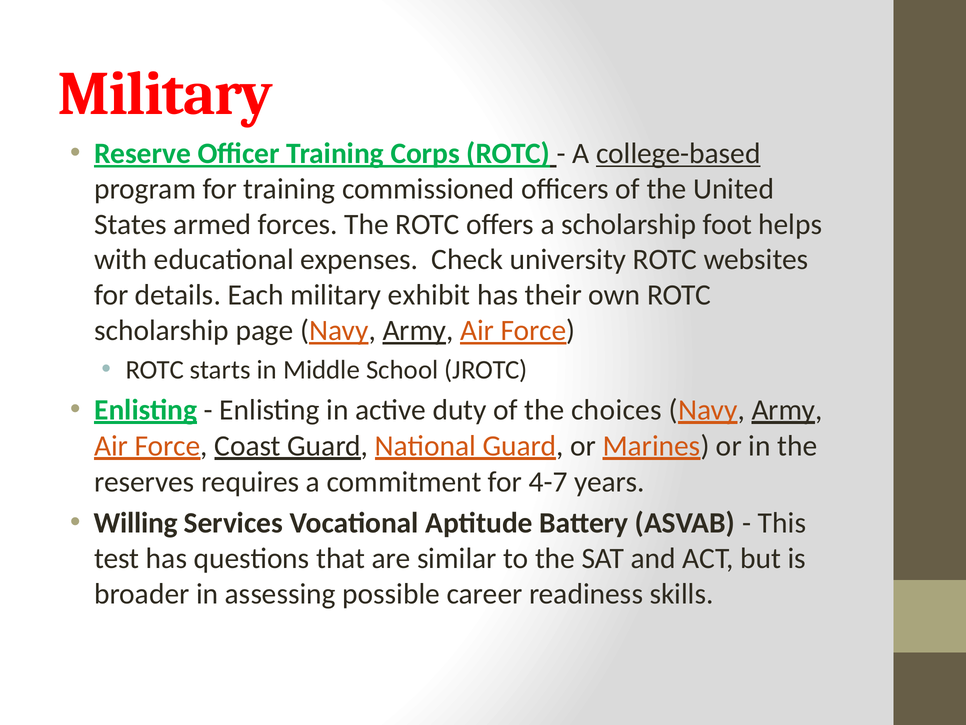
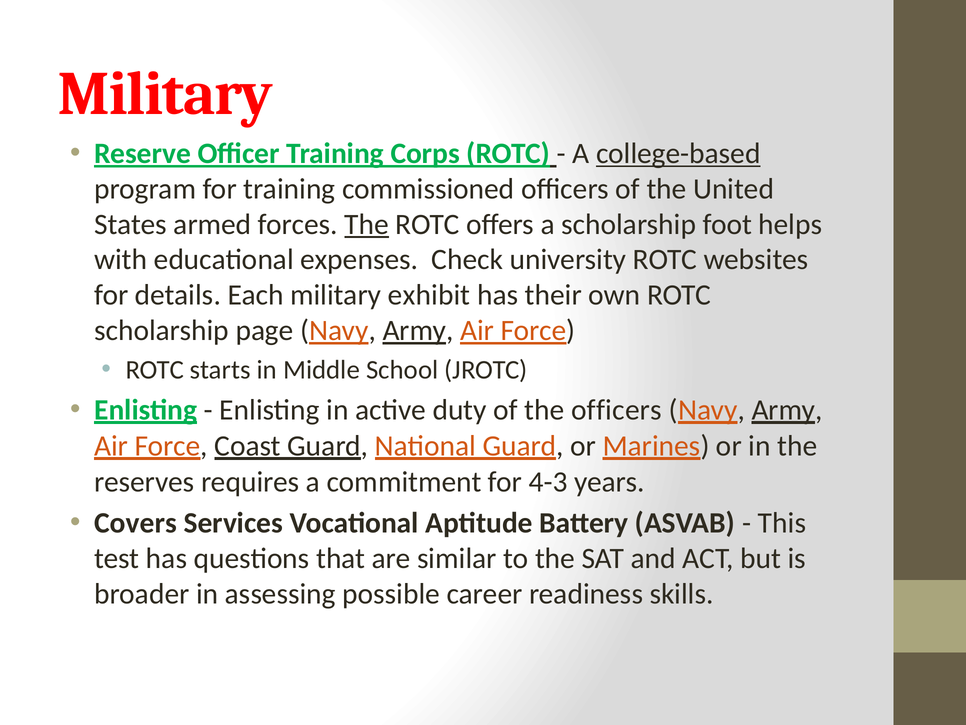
The at (367, 224) underline: none -> present
the choices: choices -> officers
4-7: 4-7 -> 4-3
Willing: Willing -> Covers
